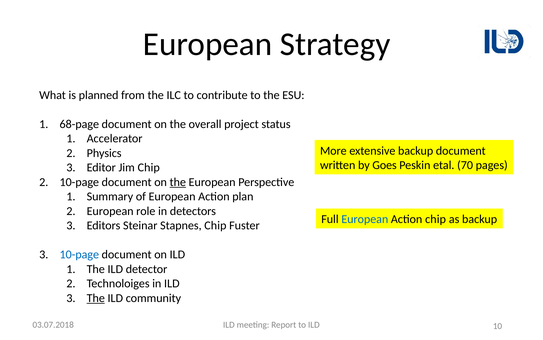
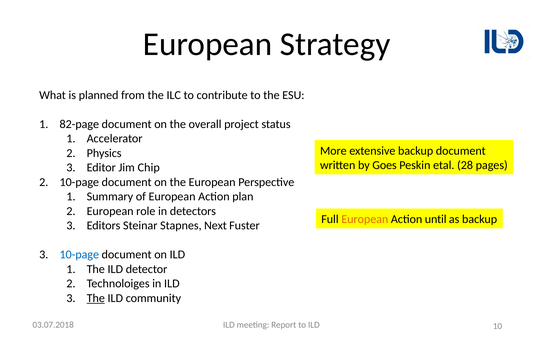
68-page: 68-page -> 82-page
70: 70 -> 28
the at (178, 182) underline: present -> none
European at (365, 219) colour: blue -> orange
Action chip: chip -> until
Stapnes Chip: Chip -> Next
